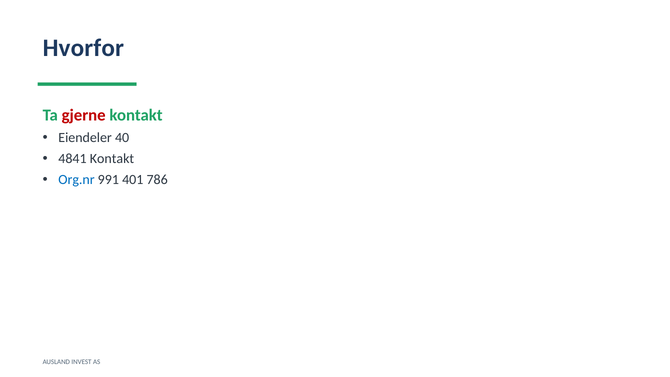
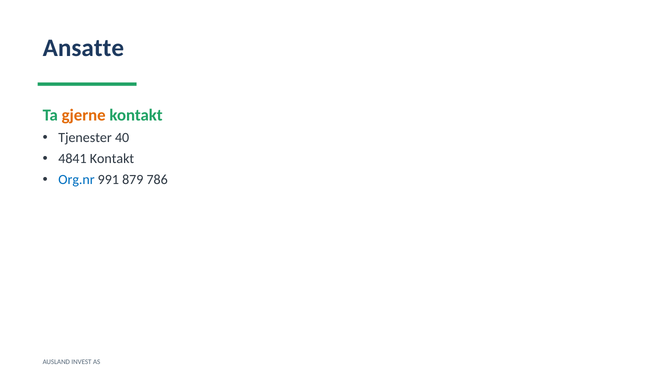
Hvorfor: Hvorfor -> Ansatte
gjerne colour: red -> orange
Eiendeler: Eiendeler -> Tjenester
401: 401 -> 879
